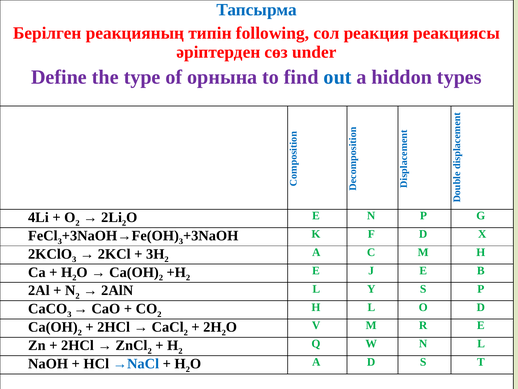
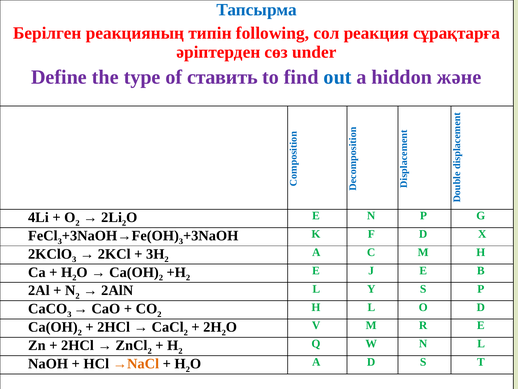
реакциясы: реакциясы -> сұрақтарға
орнына: орнына -> ставить
types: types -> және
→NaCl colour: blue -> orange
